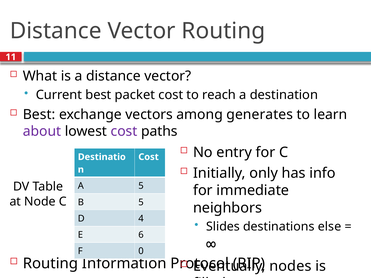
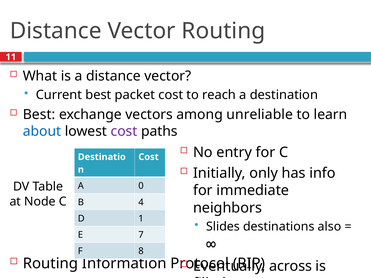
generates: generates -> unreliable
about colour: purple -> blue
A 5: 5 -> 0
B 5: 5 -> 4
4: 4 -> 1
else: else -> also
6: 6 -> 7
0: 0 -> 8
nodes: nodes -> across
